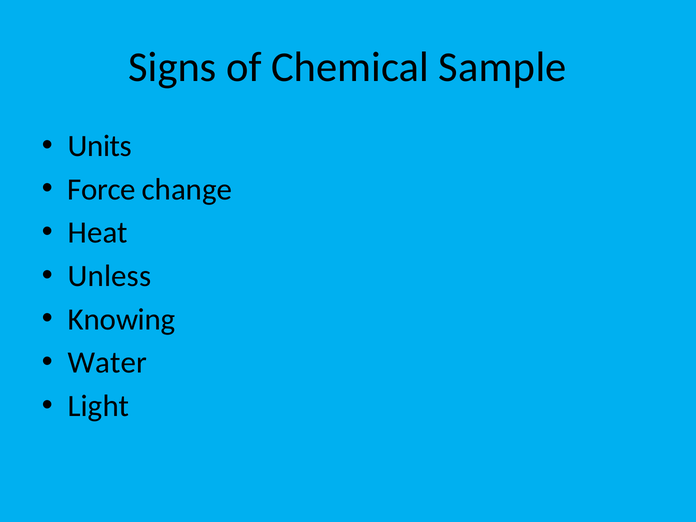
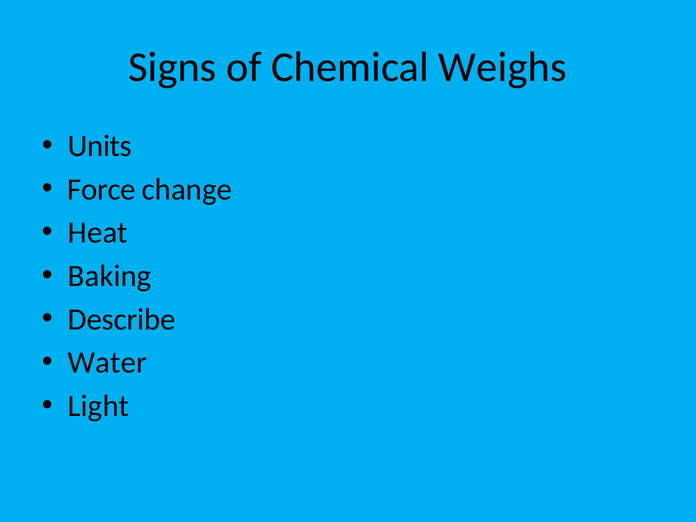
Sample: Sample -> Weighs
Unless: Unless -> Baking
Knowing: Knowing -> Describe
